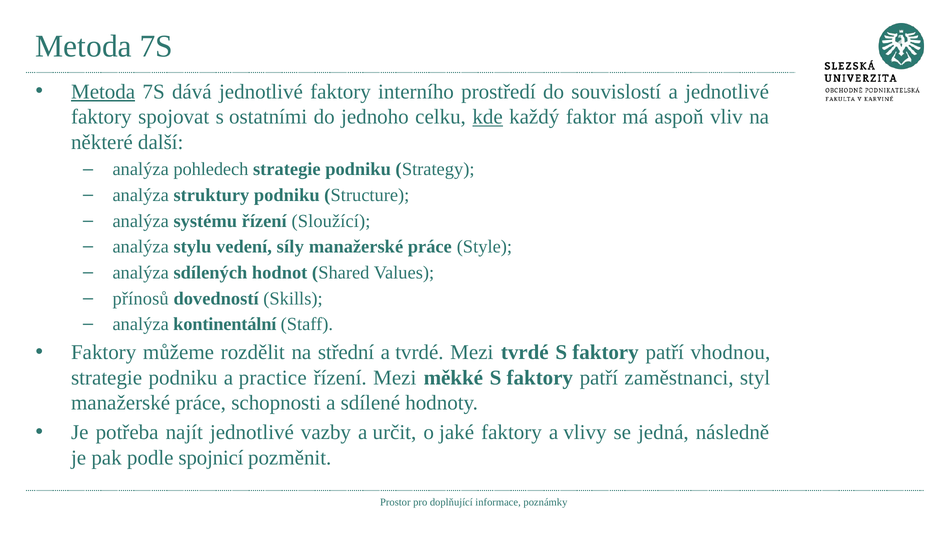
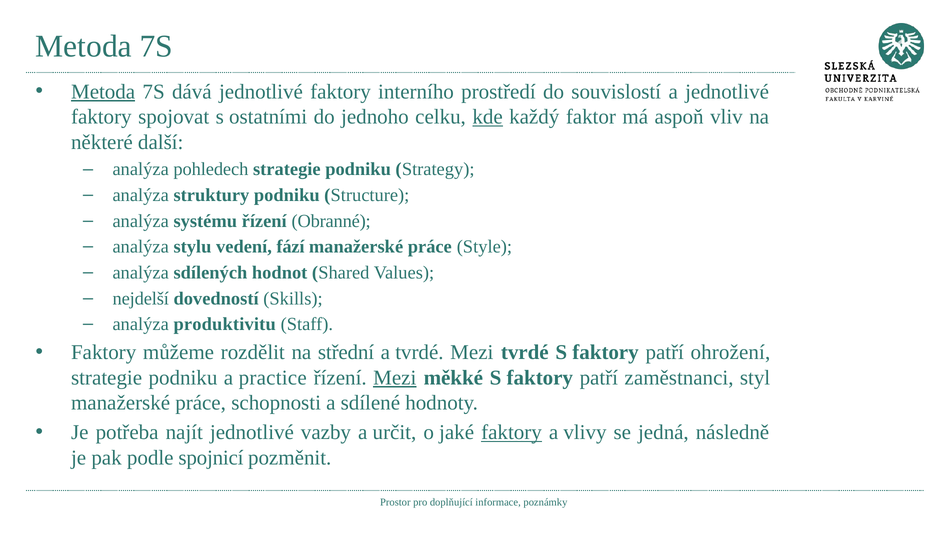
Sloužící: Sloužící -> Obranné
síly: síly -> fází
přínosů: přínosů -> nejdelší
kontinentální: kontinentální -> produktivitu
vhodnou: vhodnou -> ohrožení
Mezi at (395, 378) underline: none -> present
faktory at (512, 433) underline: none -> present
